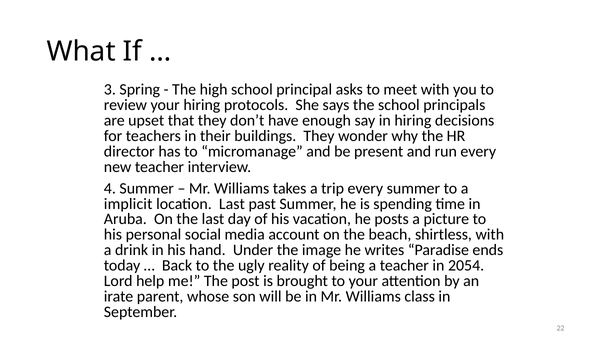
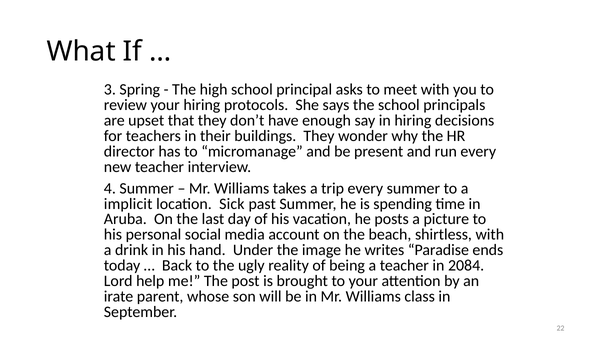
location Last: Last -> Sick
2054: 2054 -> 2084
